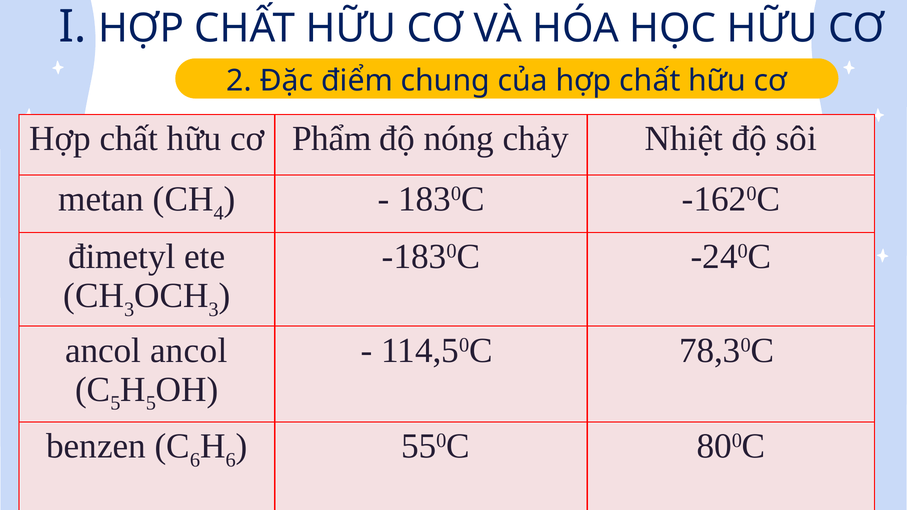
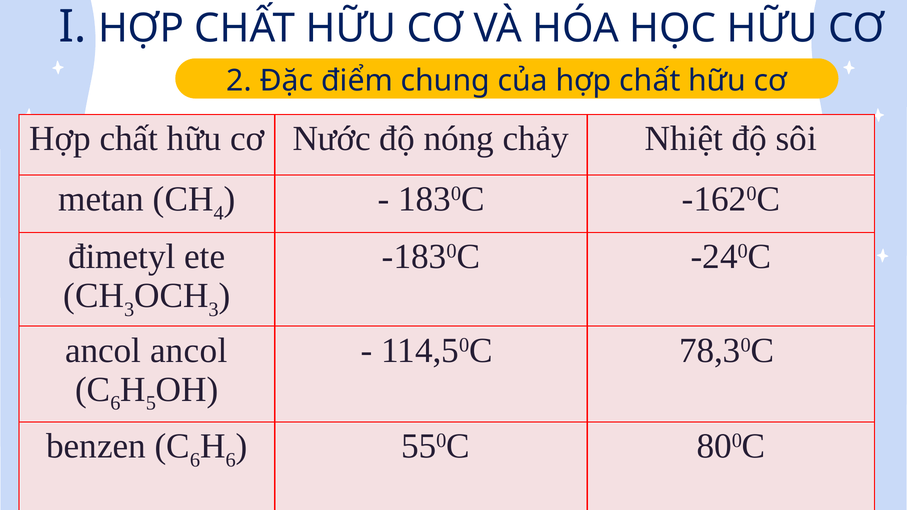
Phẩm: Phẩm -> Nước
5 at (115, 403): 5 -> 6
